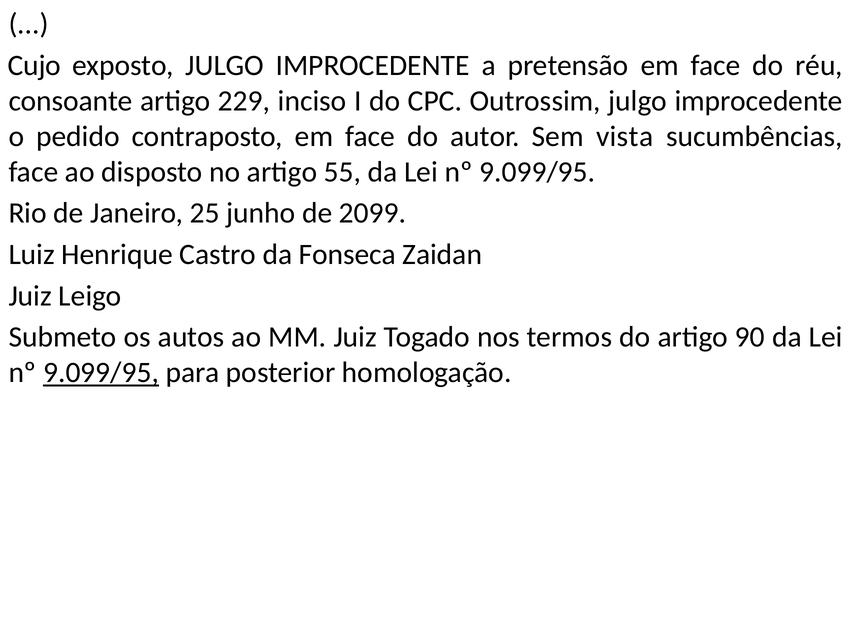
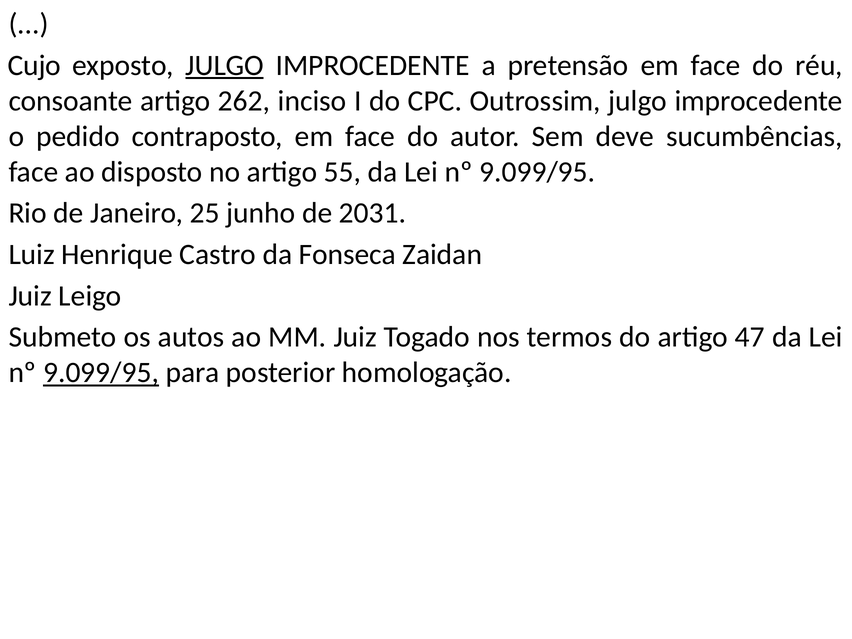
JULGO at (225, 65) underline: none -> present
229: 229 -> 262
vista: vista -> deve
2099: 2099 -> 2031
90: 90 -> 47
